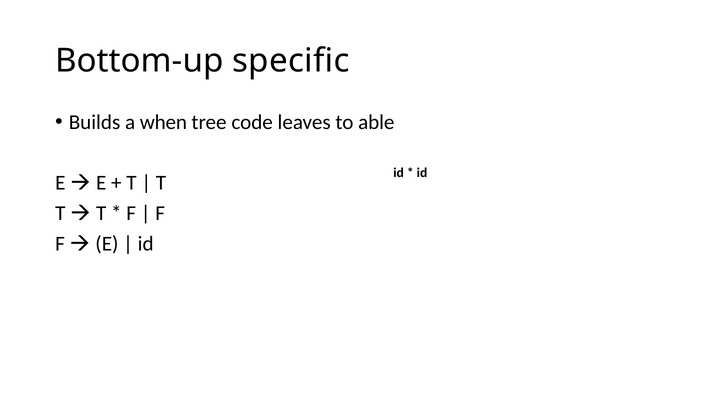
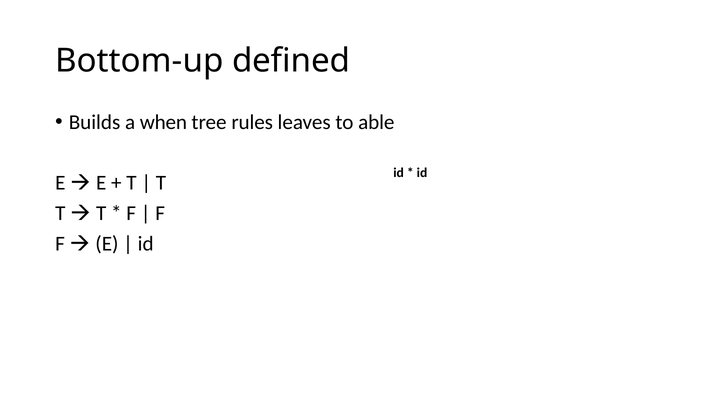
specific: specific -> defined
code: code -> rules
